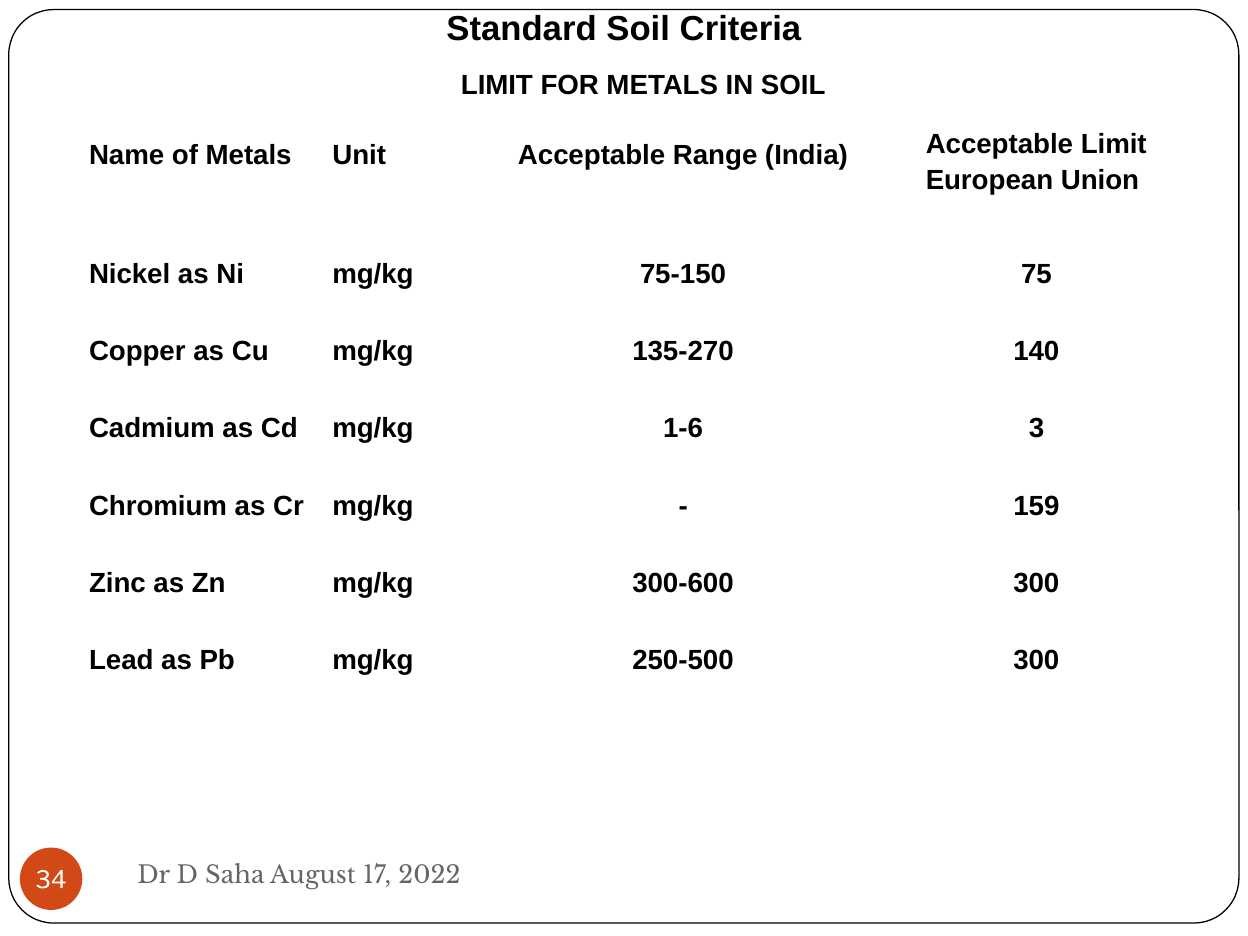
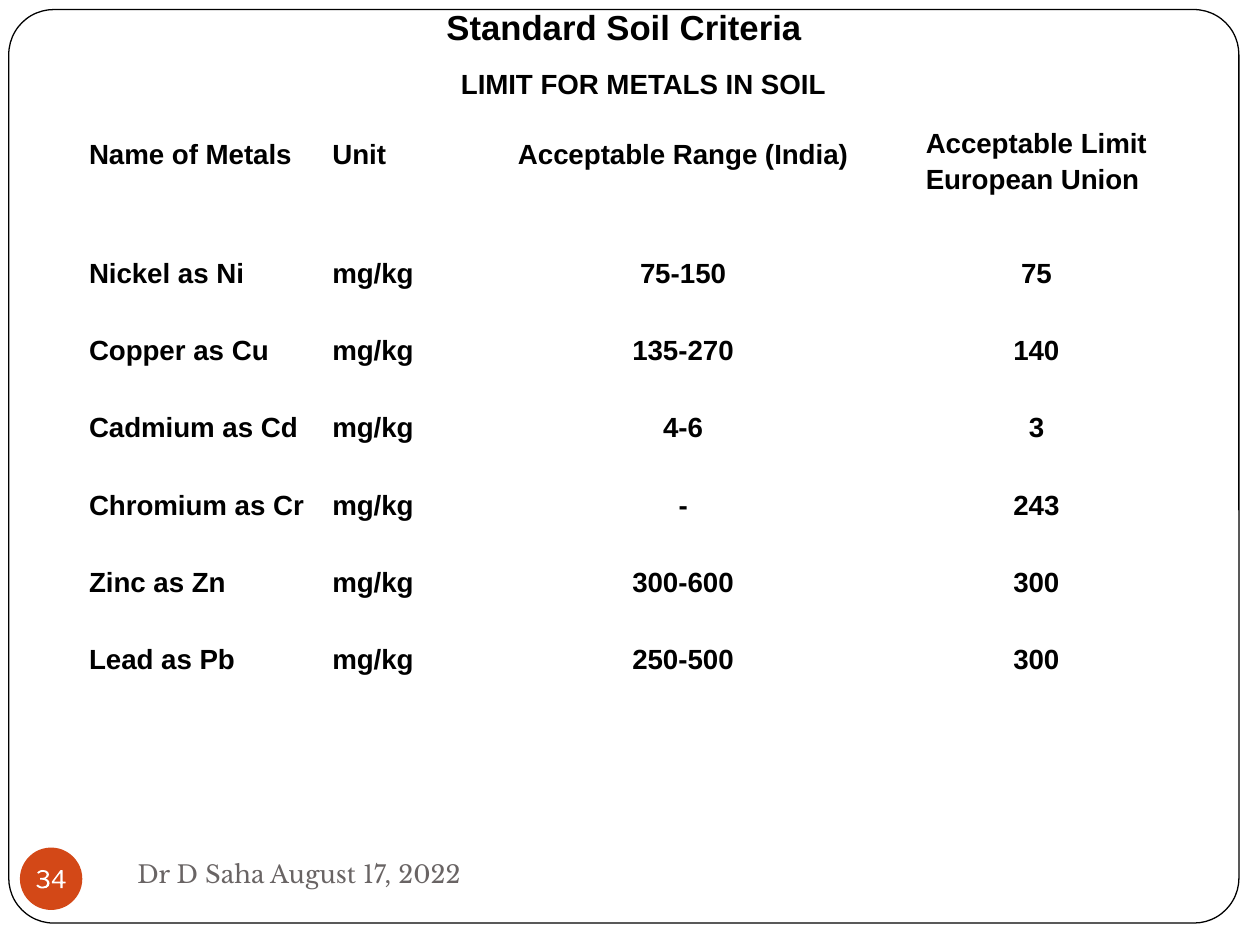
1-6: 1-6 -> 4-6
159: 159 -> 243
